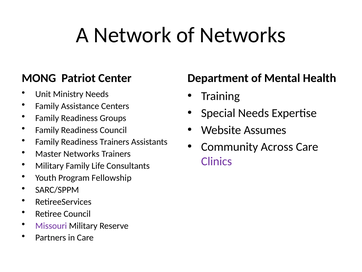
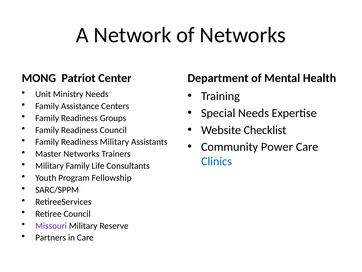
Assumes: Assumes -> Checklist
Readiness Trainers: Trainers -> Military
Across: Across -> Power
Clinics colour: purple -> blue
